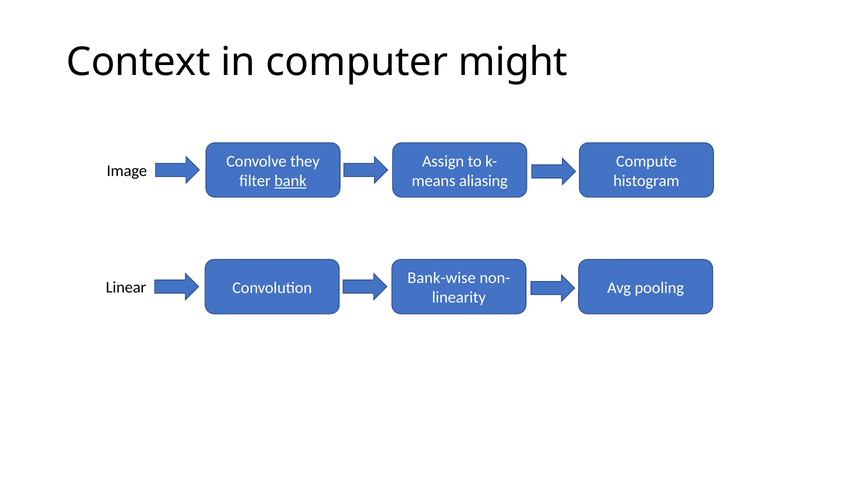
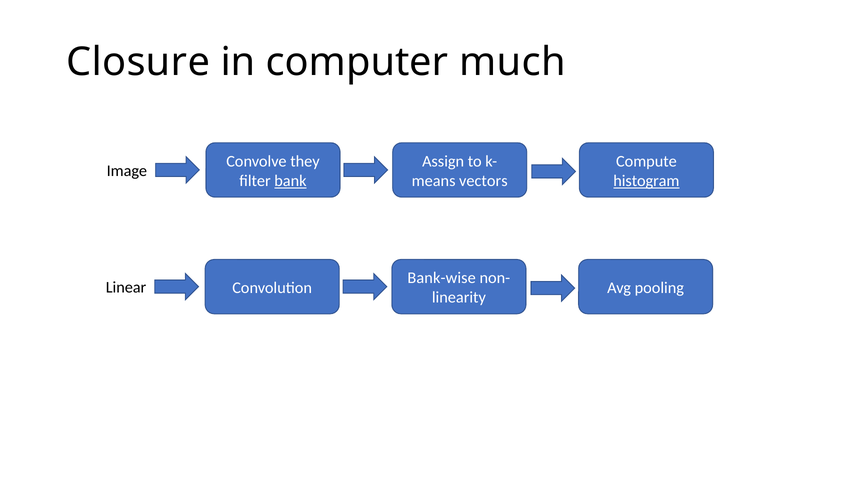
Context: Context -> Closure
might: might -> much
aliasing: aliasing -> vectors
histogram underline: none -> present
